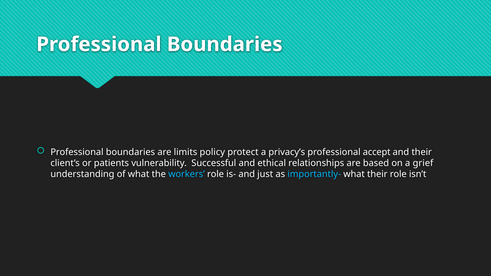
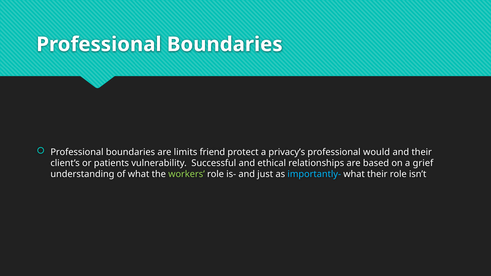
policy: policy -> friend
accept: accept -> would
workers colour: light blue -> light green
